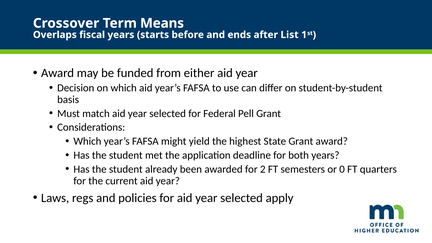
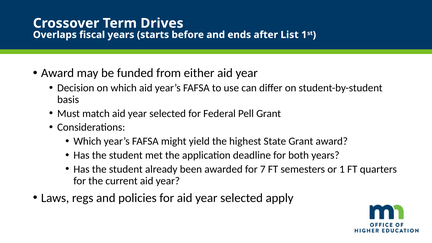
Means: Means -> Drives
2: 2 -> 7
or 0: 0 -> 1
